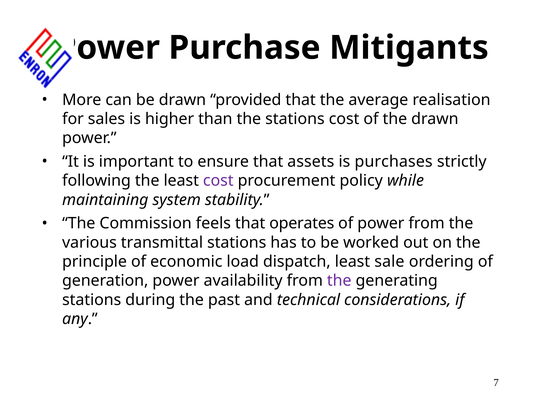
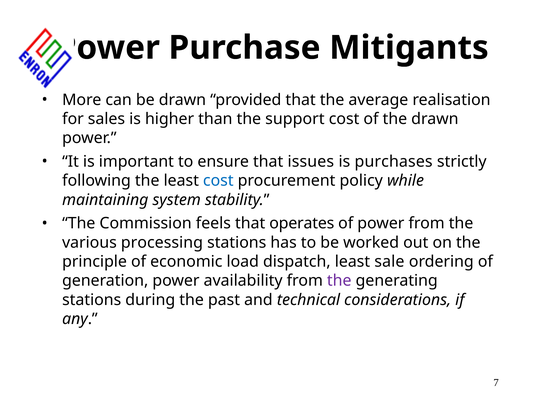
the stations: stations -> support
assets: assets -> issues
cost at (218, 181) colour: purple -> blue
transmittal: transmittal -> processing
